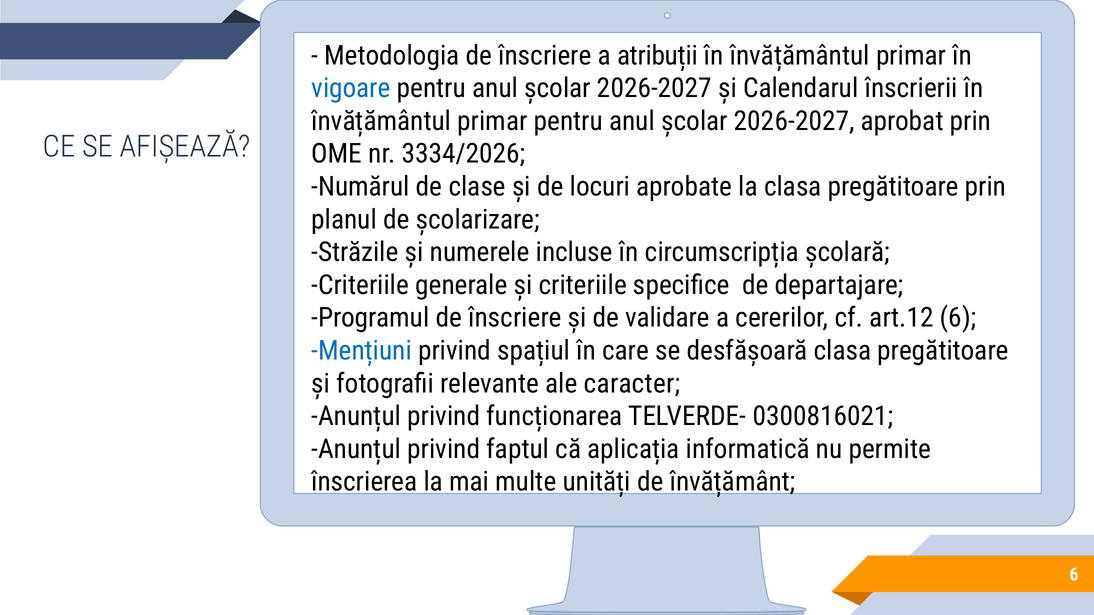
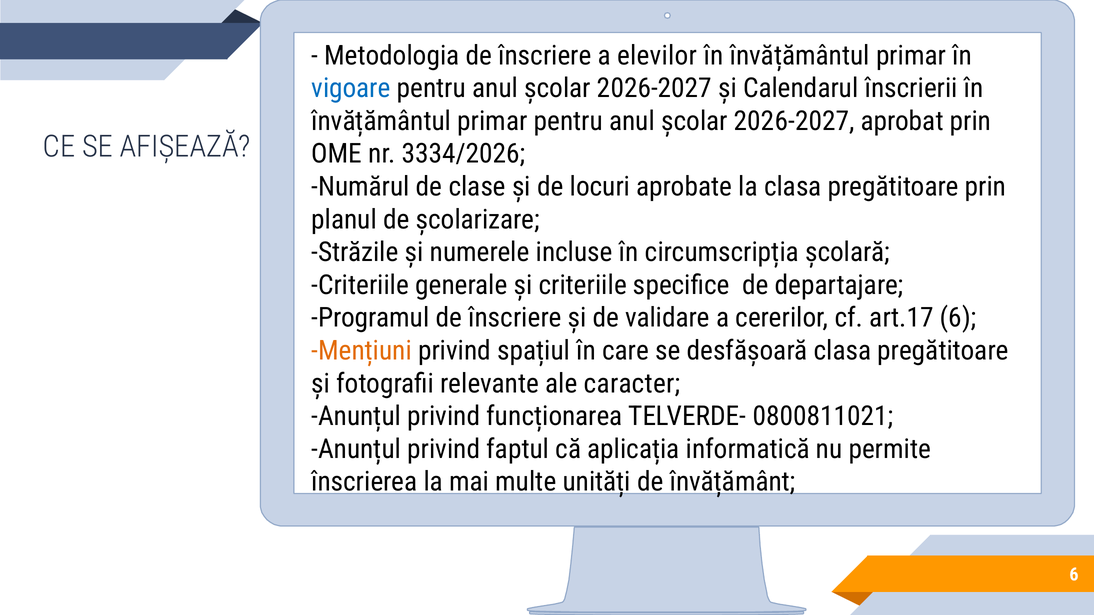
atribuții: atribuții -> elevilor
art.12: art.12 -> art.17
Mențiuni colour: blue -> orange
0300816021: 0300816021 -> 0800811021
